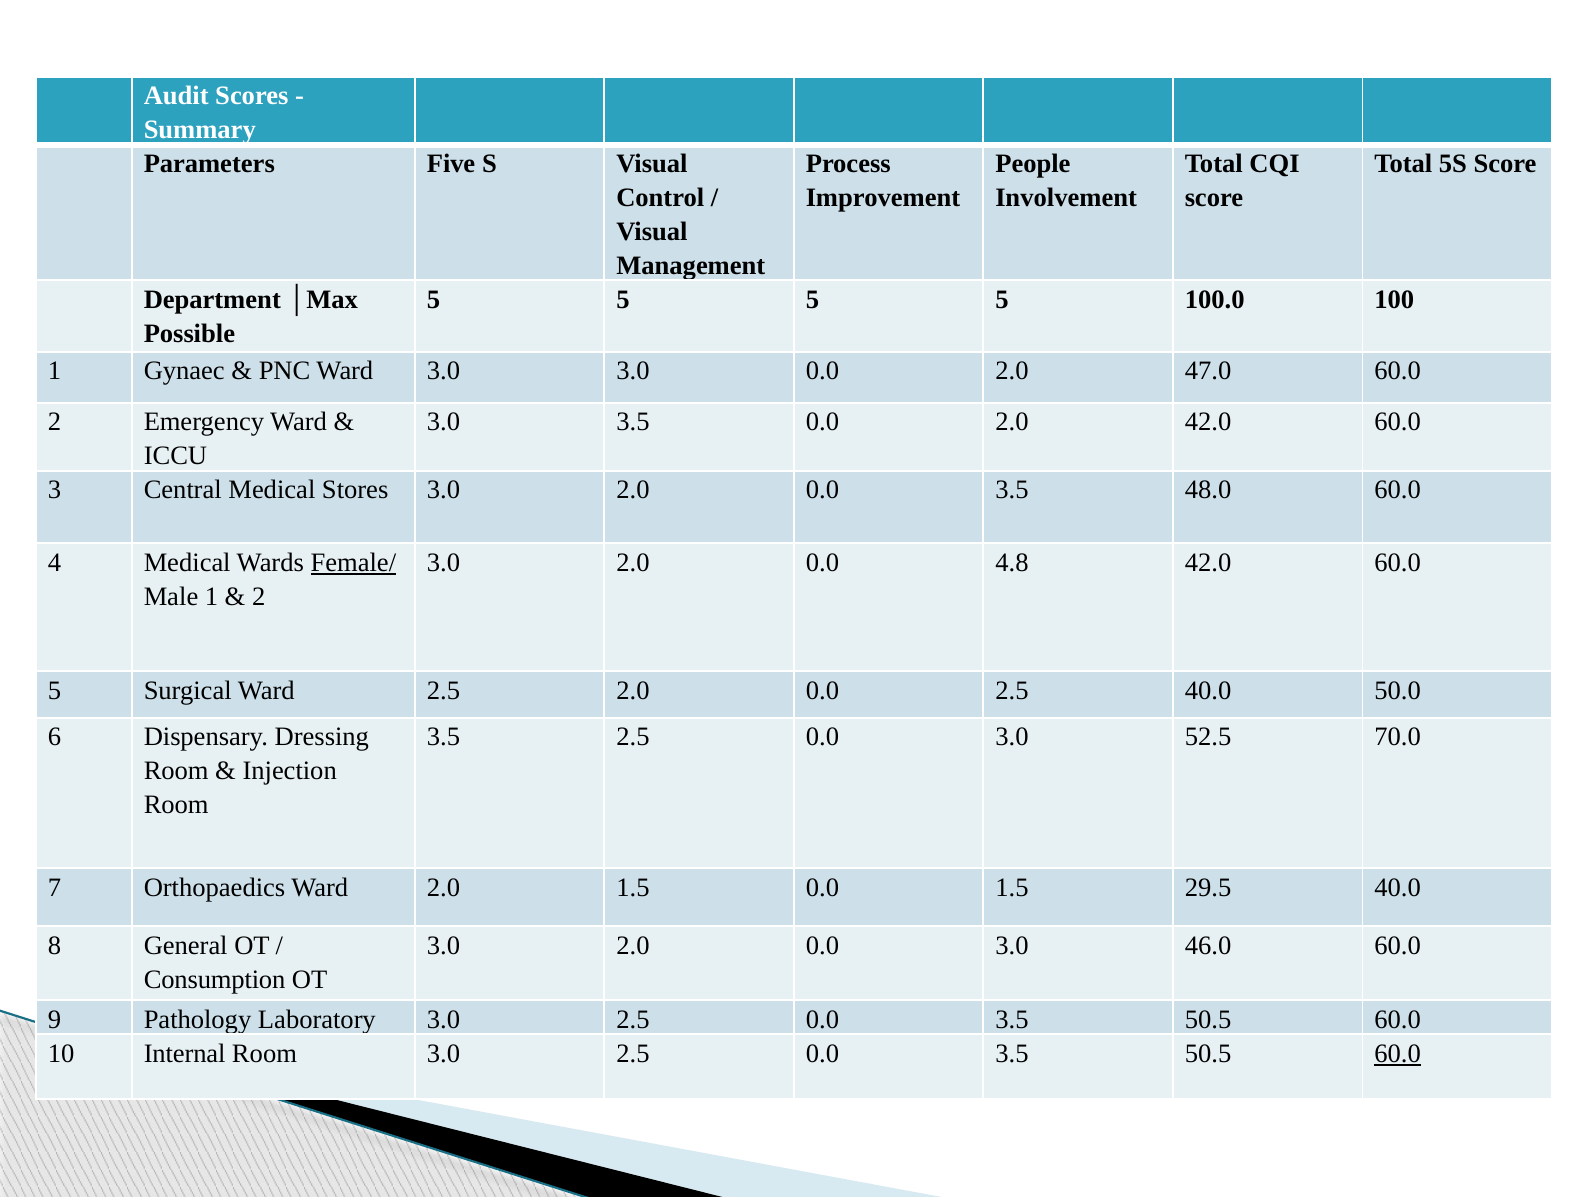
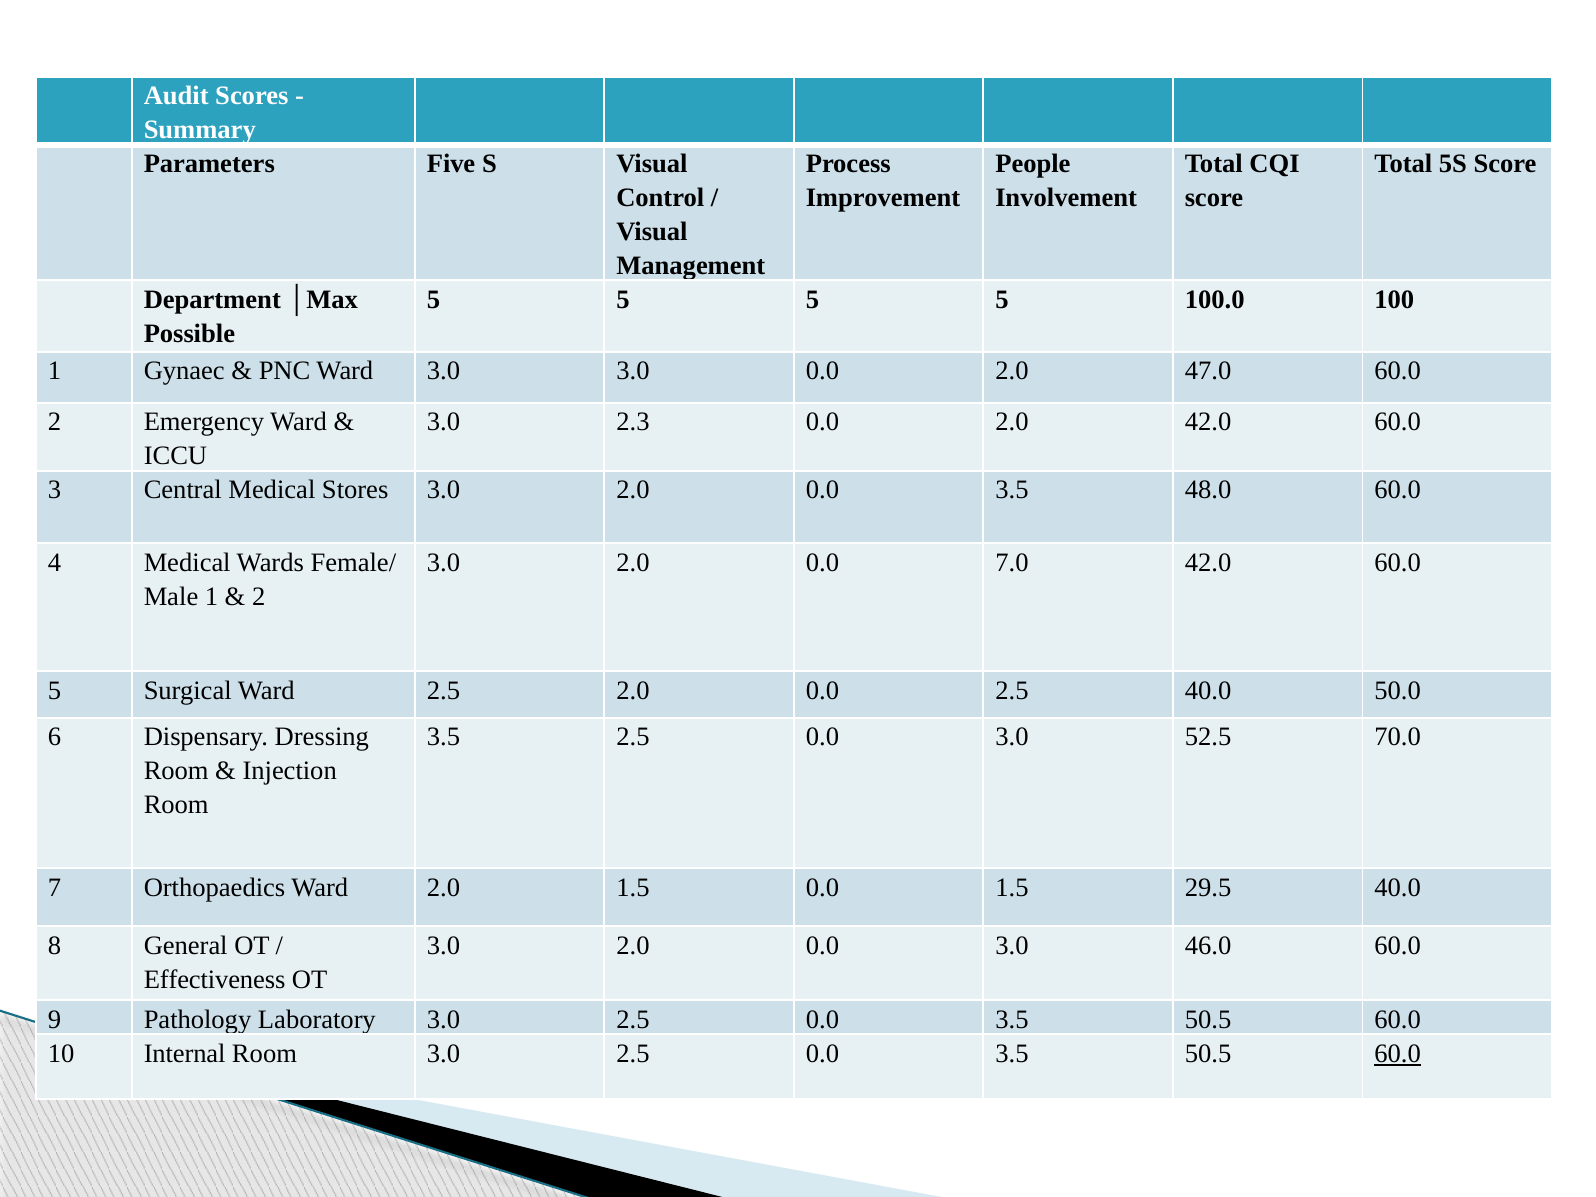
3.0 3.5: 3.5 -> 2.3
Female/ underline: present -> none
4.8: 4.8 -> 7.0
Consumption: Consumption -> Effectiveness
